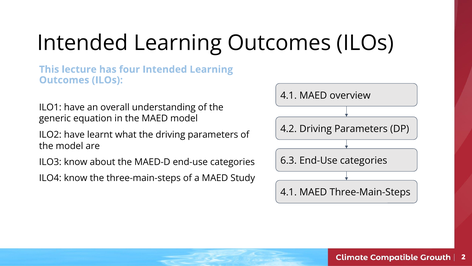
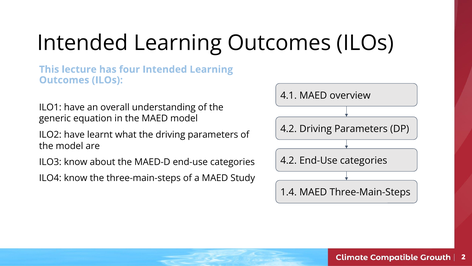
6.3 at (289, 160): 6.3 -> 4.2
4.1 at (289, 192): 4.1 -> 1.4
